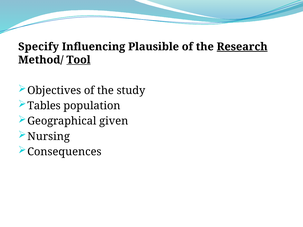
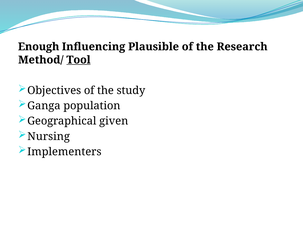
Specify: Specify -> Enough
Research underline: present -> none
Tables: Tables -> Ganga
Consequences: Consequences -> Implementers
